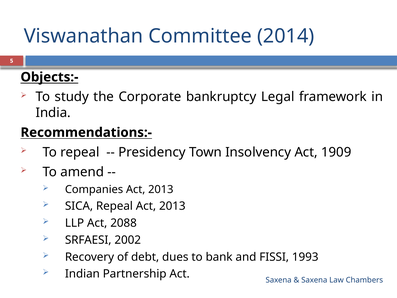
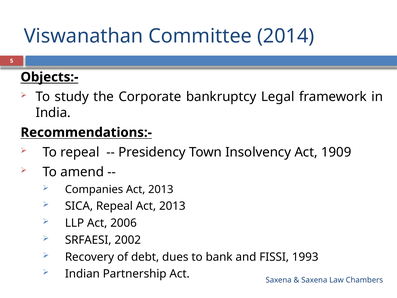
2088: 2088 -> 2006
